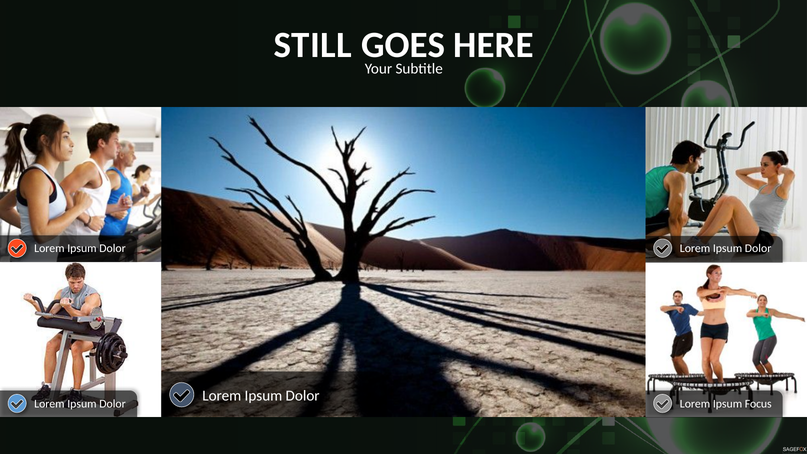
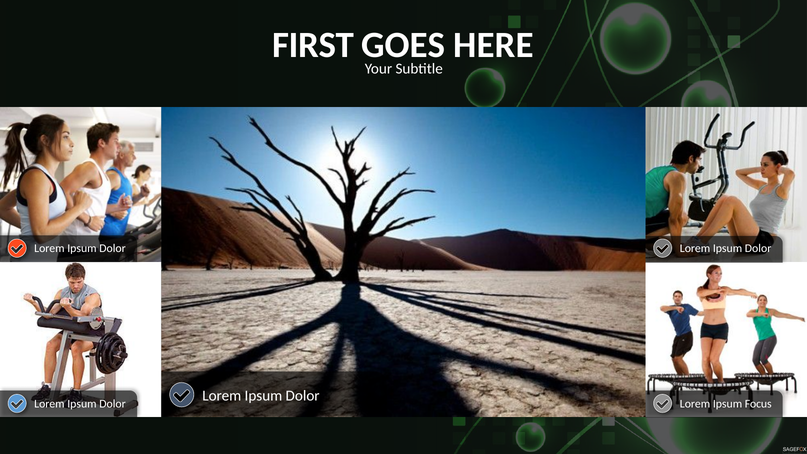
STILL: STILL -> FIRST
